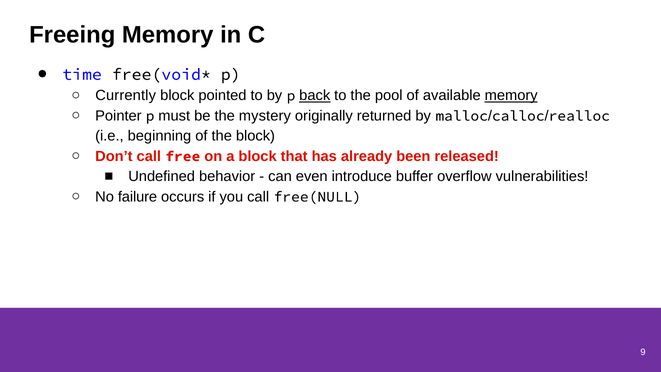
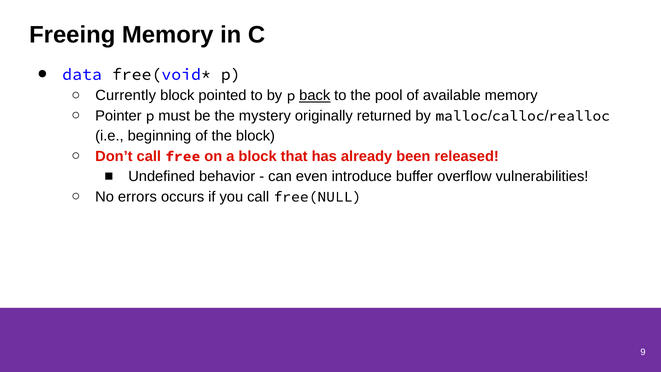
time: time -> data
memory at (511, 96) underline: present -> none
failure: failure -> errors
